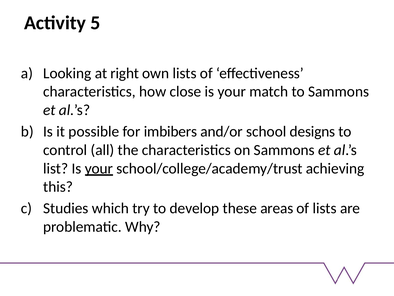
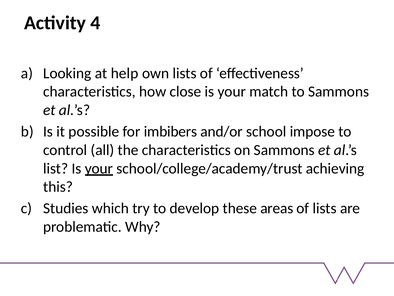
5: 5 -> 4
right: right -> help
designs: designs -> impose
